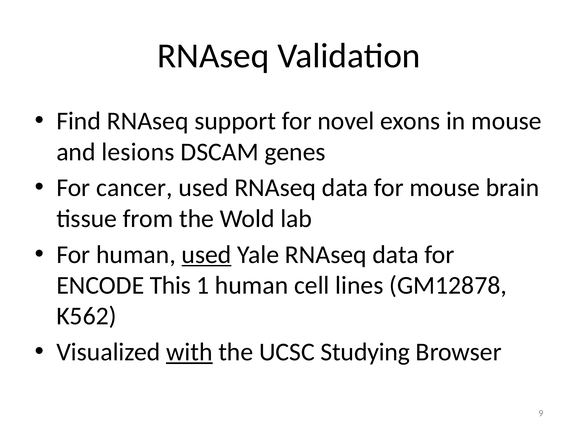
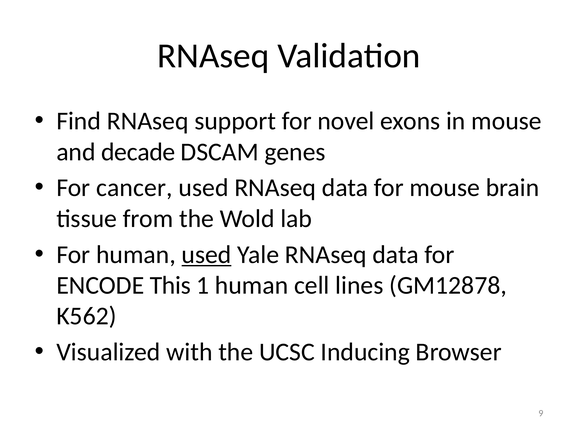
lesions: lesions -> decade
with underline: present -> none
Studying: Studying -> Inducing
